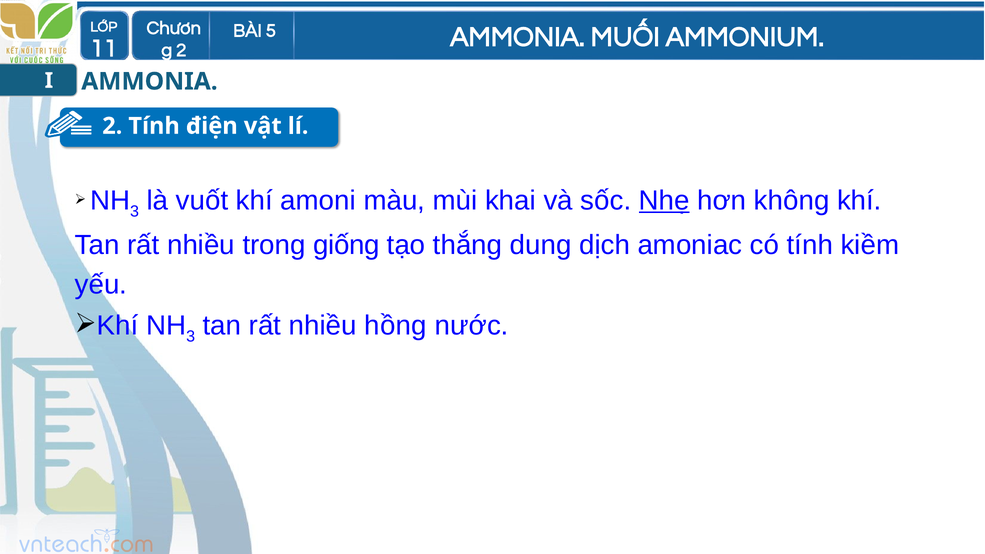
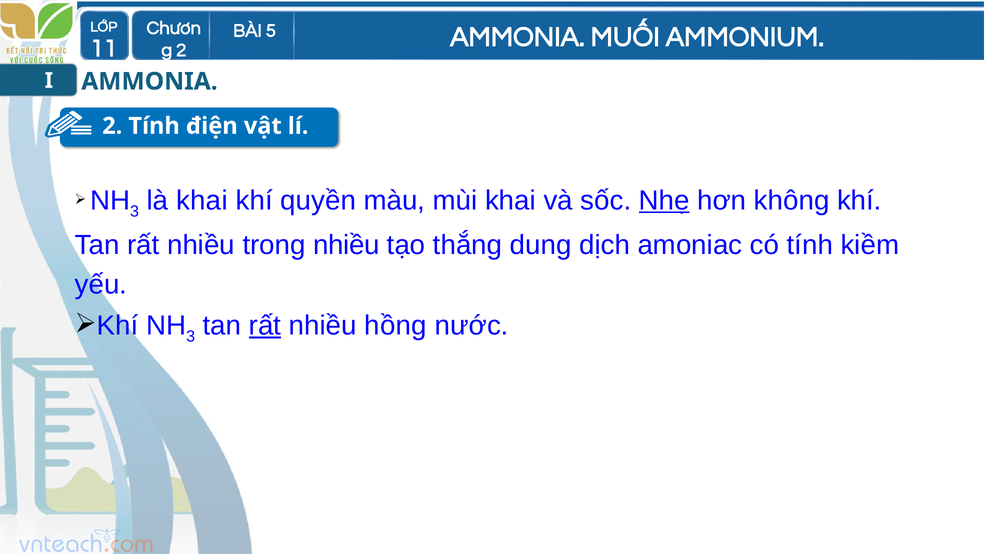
là vuốt: vuốt -> khai
amoni: amoni -> quyền
trong giống: giống -> nhiều
rất at (265, 326) underline: none -> present
